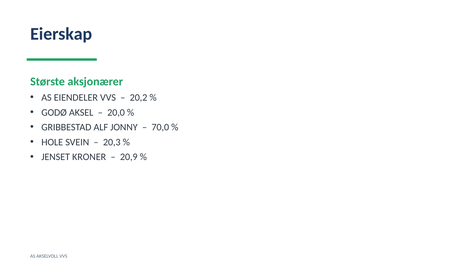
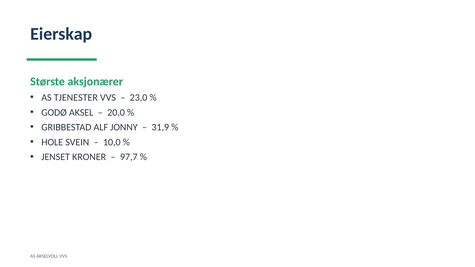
EIENDELER: EIENDELER -> TJENESTER
20,2: 20,2 -> 23,0
70,0: 70,0 -> 31,9
20,3: 20,3 -> 10,0
20,9: 20,9 -> 97,7
